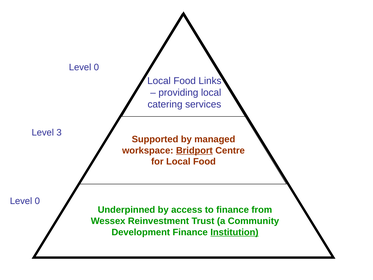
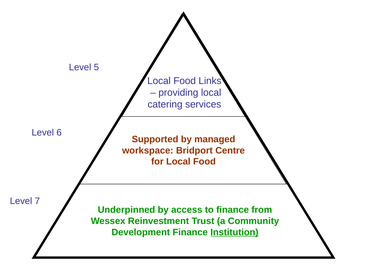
0 at (96, 67): 0 -> 5
3: 3 -> 6
Bridport underline: present -> none
0 at (37, 201): 0 -> 7
